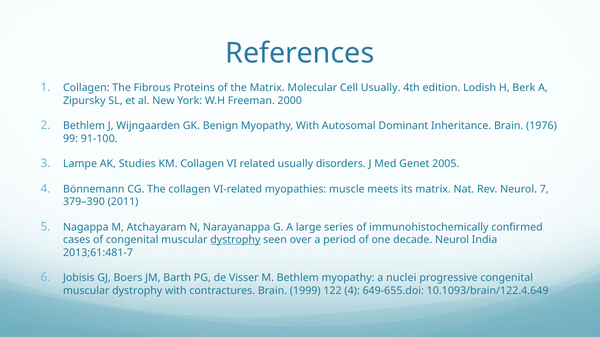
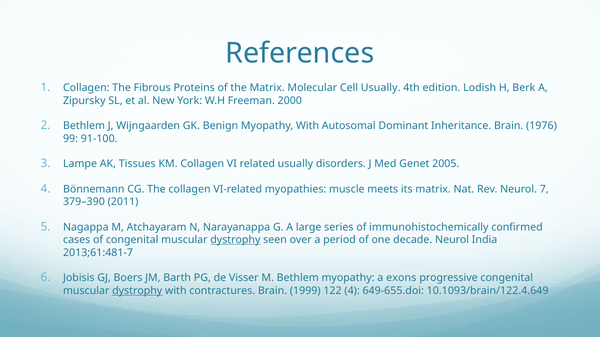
Studies: Studies -> Tissues
nuclei: nuclei -> exons
dystrophy at (137, 291) underline: none -> present
